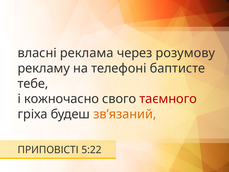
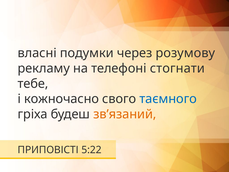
реклама: реклама -> подумки
баптисте: баптисте -> стогнати
таємного colour: red -> blue
